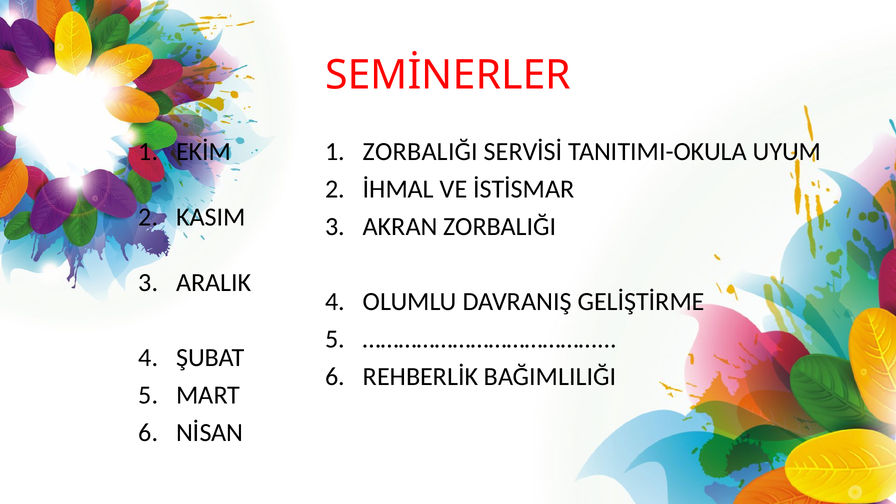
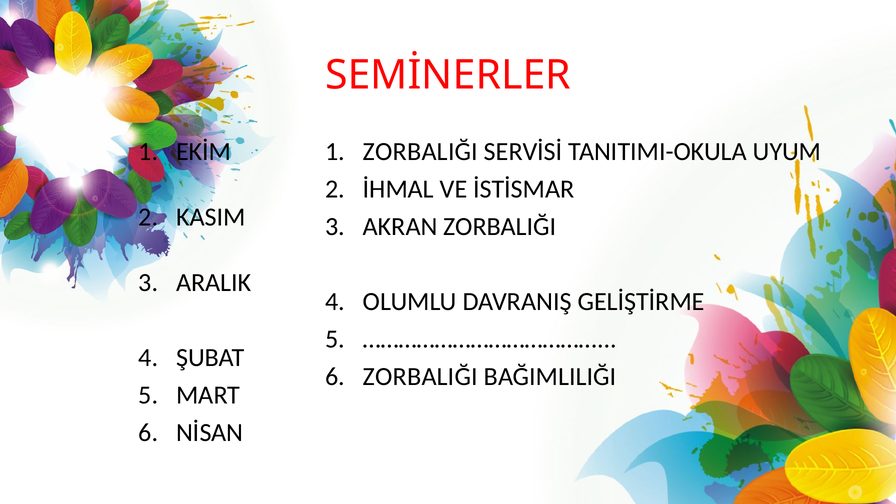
REHBERLİK at (421, 377): REHBERLİK -> ZORBALIĞI
